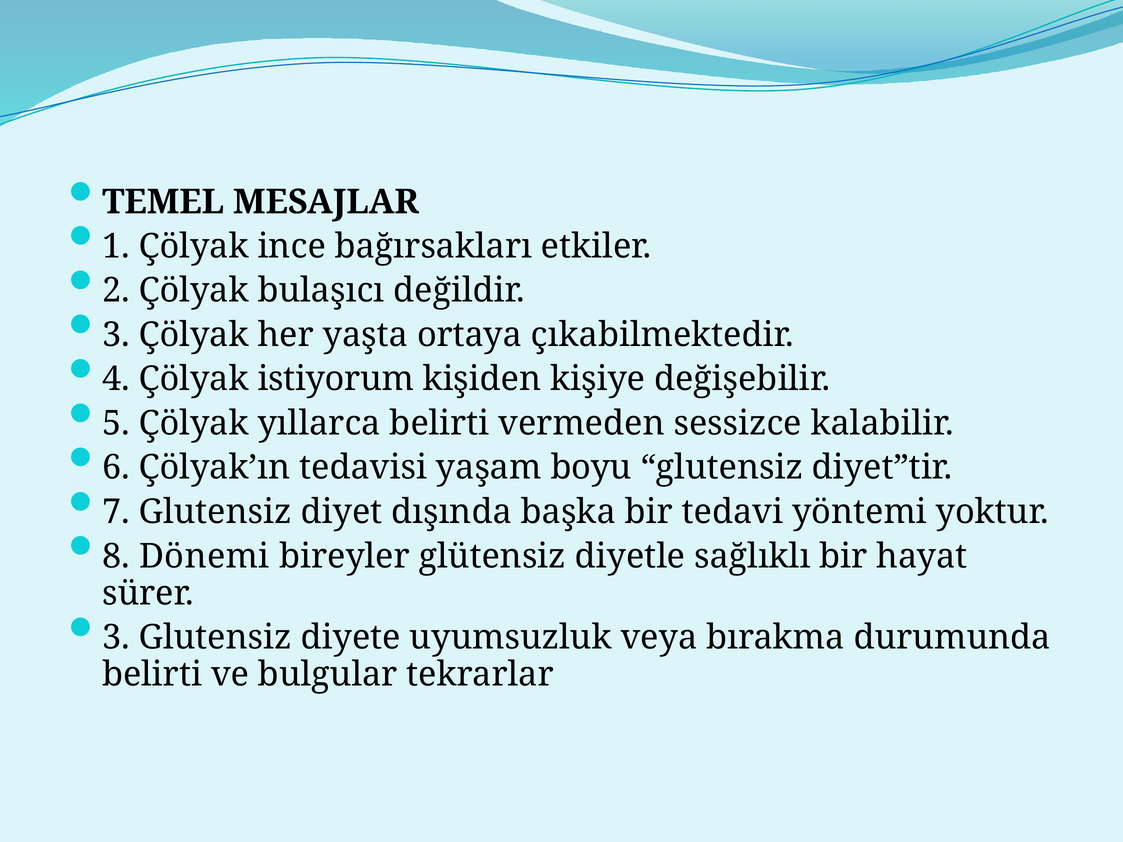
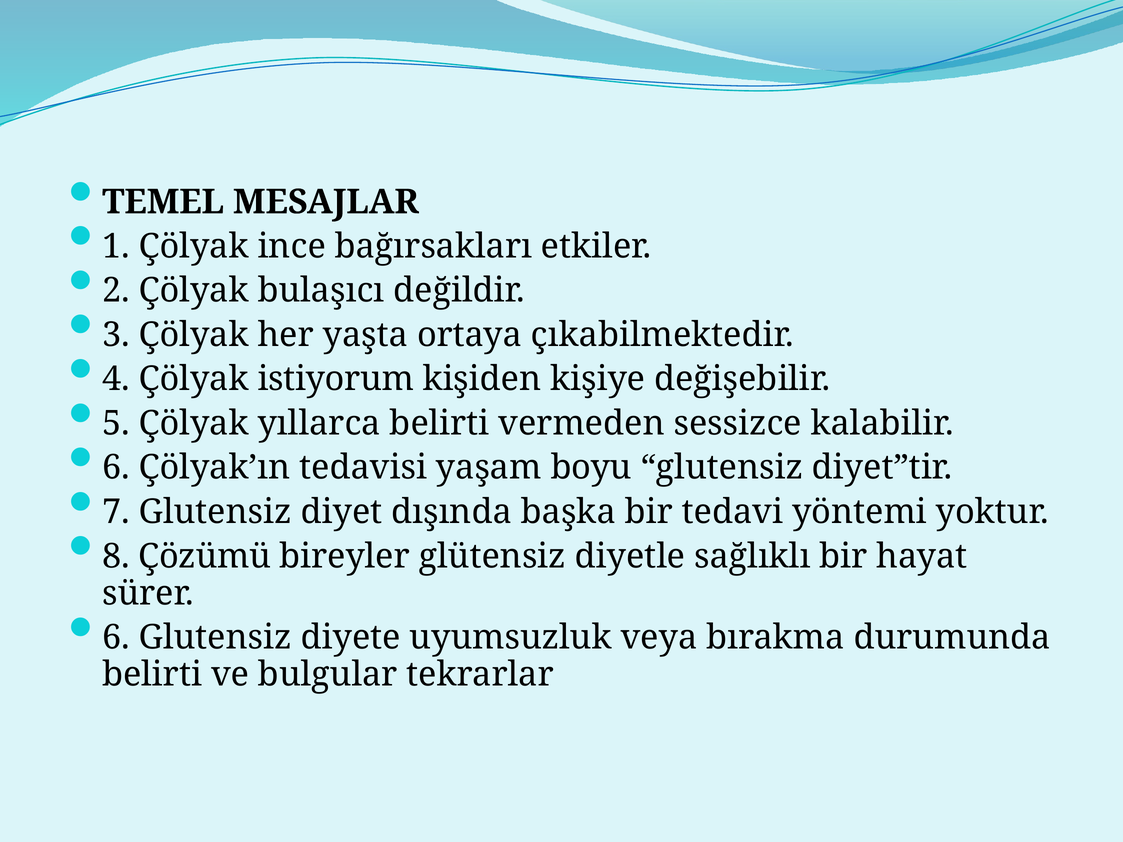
Dönemi: Dönemi -> Çözümü
3 at (116, 638): 3 -> 6
